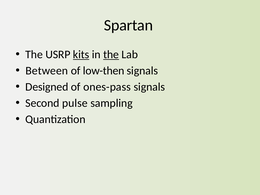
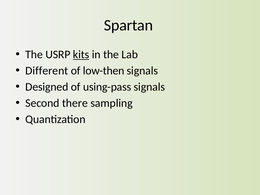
the at (111, 55) underline: present -> none
Between: Between -> Different
ones-pass: ones-pass -> using-pass
pulse: pulse -> there
